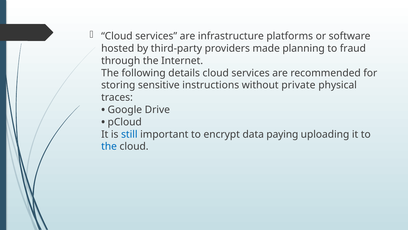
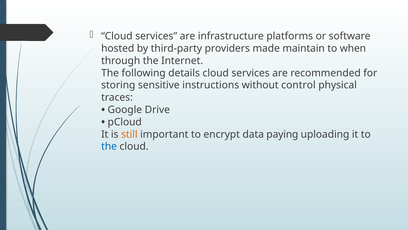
planning: planning -> maintain
fraud: fraud -> when
private: private -> control
still colour: blue -> orange
